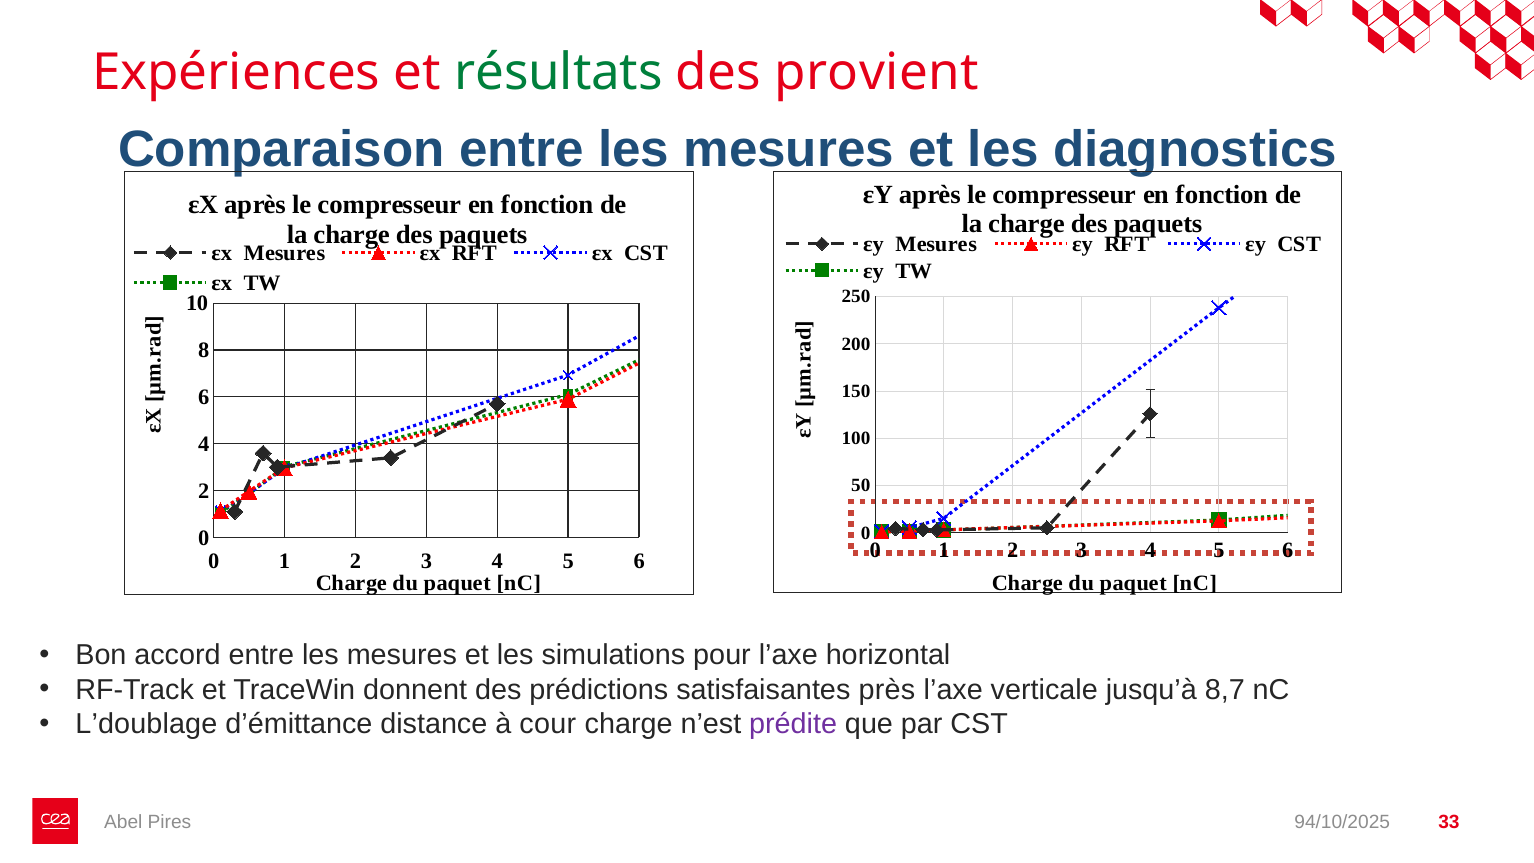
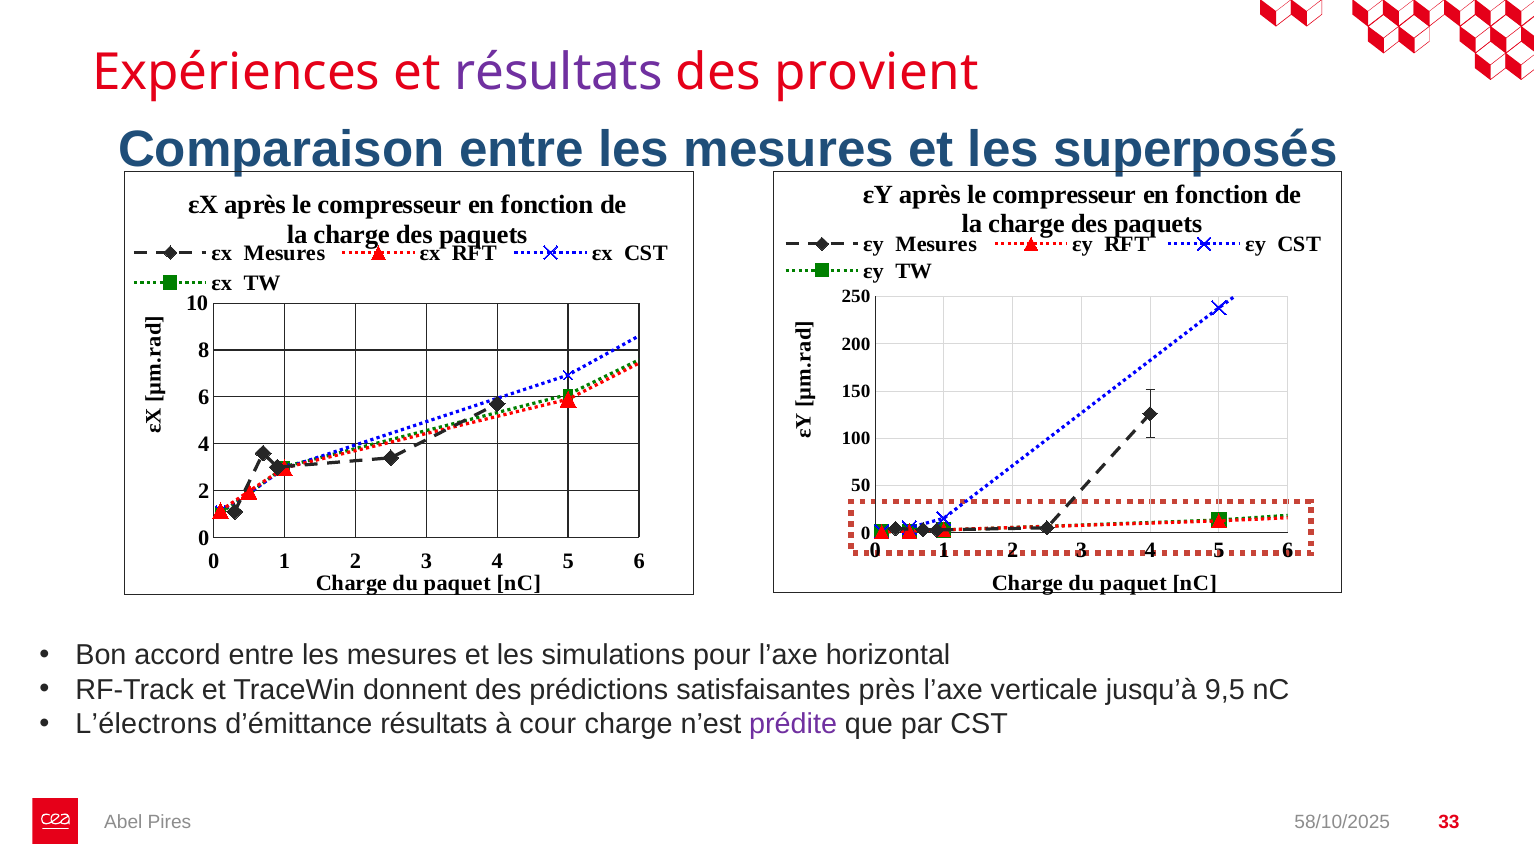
résultats at (559, 73) colour: green -> purple
diagnostics: diagnostics -> superposés
8,7: 8,7 -> 9,5
L’doublage: L’doublage -> L’électrons
d’émittance distance: distance -> résultats
94/10/2025: 94/10/2025 -> 58/10/2025
